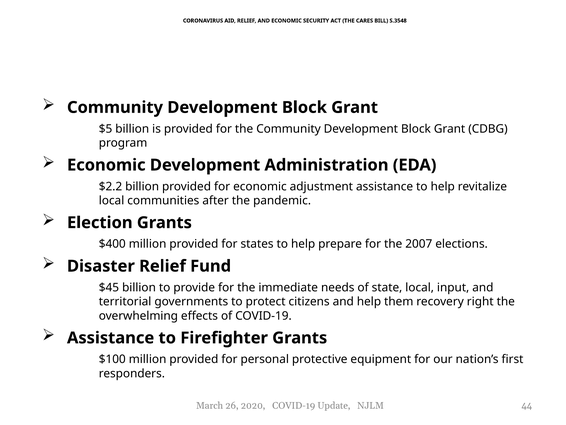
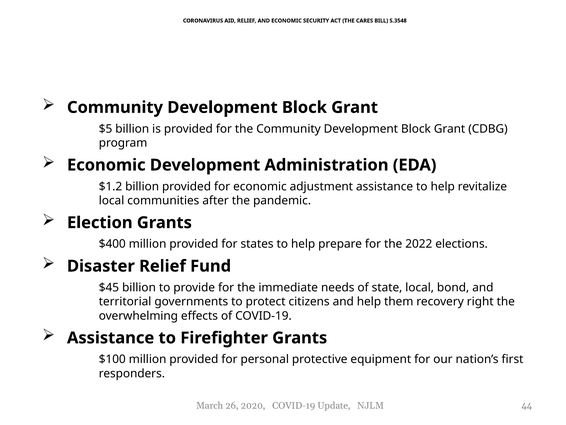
$2.2: $2.2 -> $1.2
2007: 2007 -> 2022
input: input -> bond
